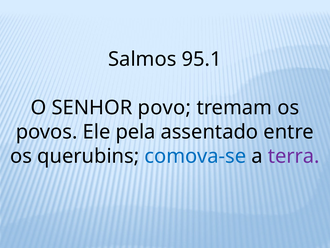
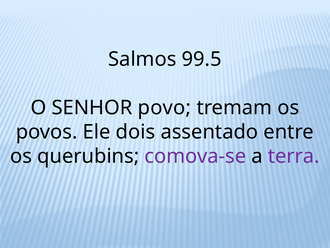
95.1: 95.1 -> 99.5
pela: pela -> dois
comova-se colour: blue -> purple
